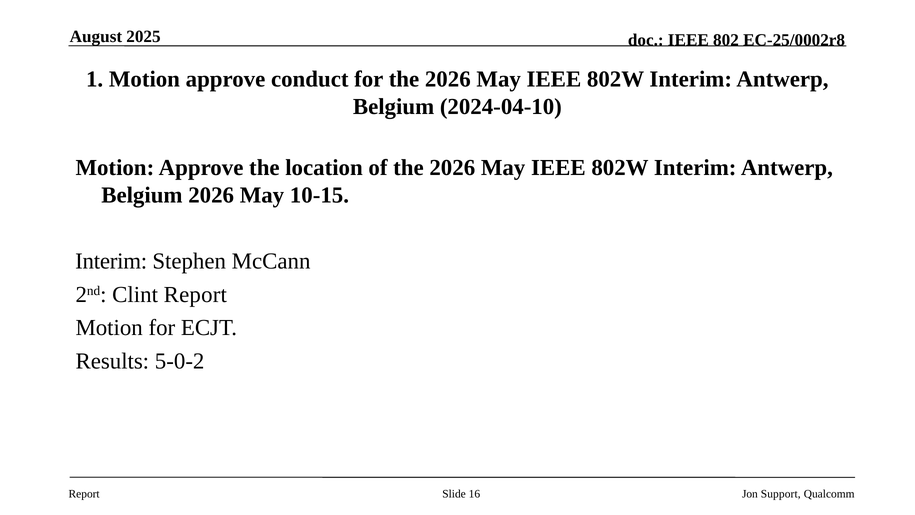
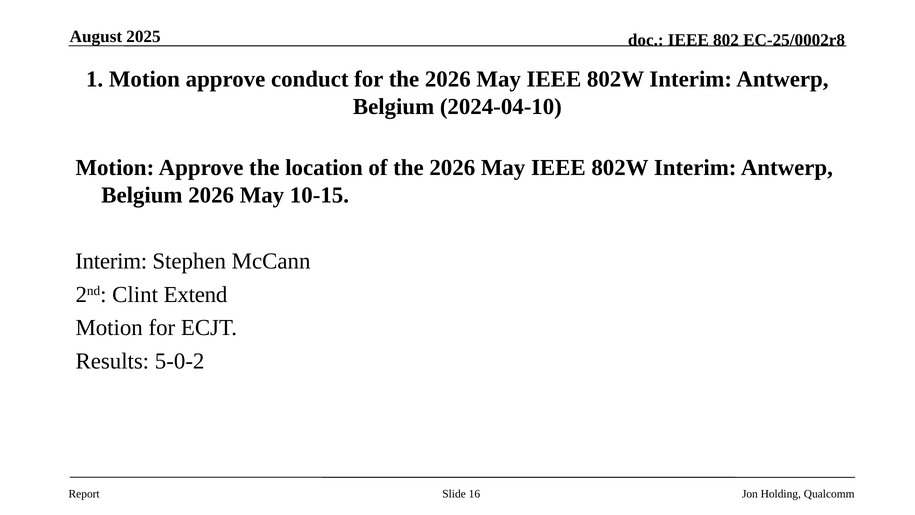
Clint Report: Report -> Extend
Support: Support -> Holding
